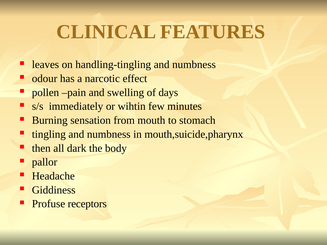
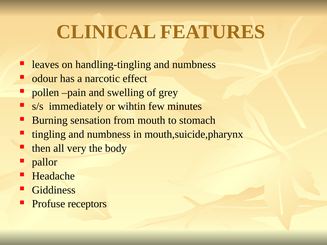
days: days -> grey
dark: dark -> very
